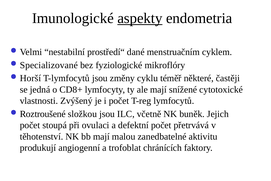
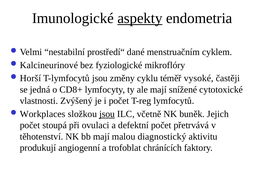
Specializované: Specializované -> Kalcineurinové
některé: některé -> vysoké
Roztroušené: Roztroušené -> Workplaces
jsou at (107, 114) underline: none -> present
zanedbatelné: zanedbatelné -> diagnostický
